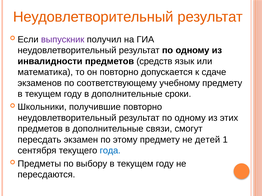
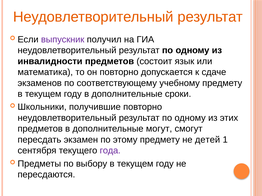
средств: средств -> состоит
связи: связи -> могут
года colour: blue -> purple
